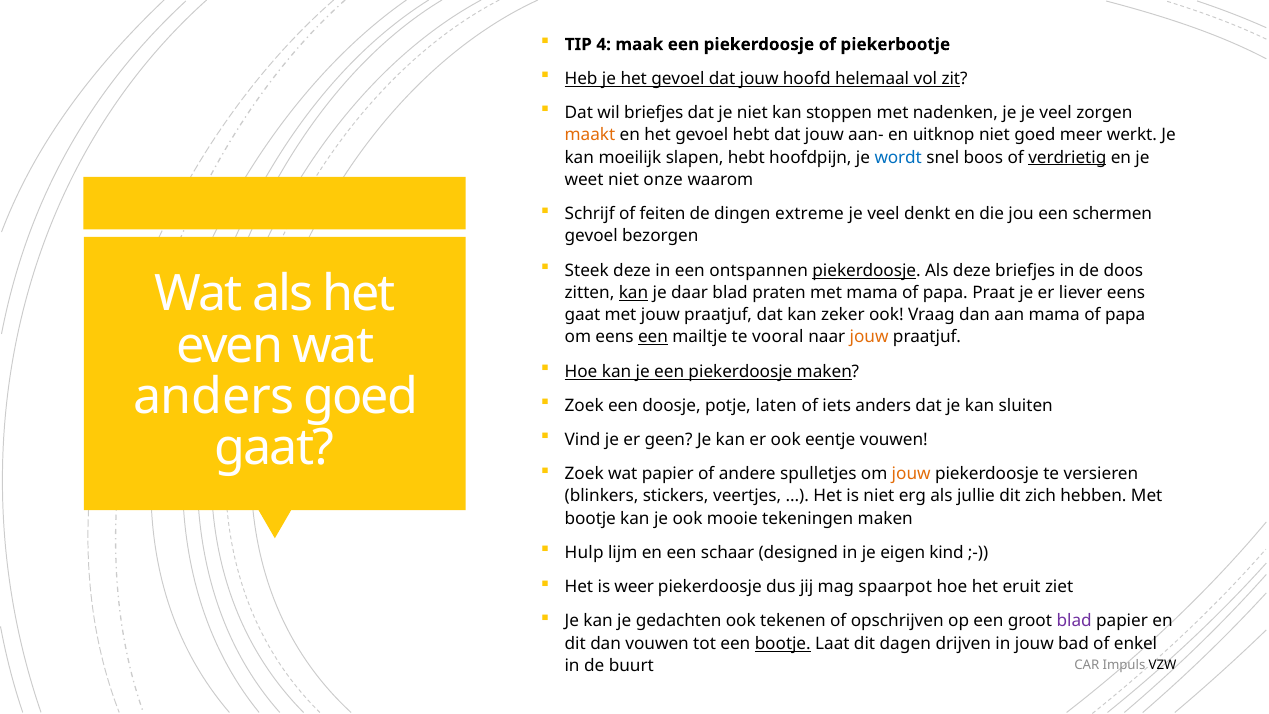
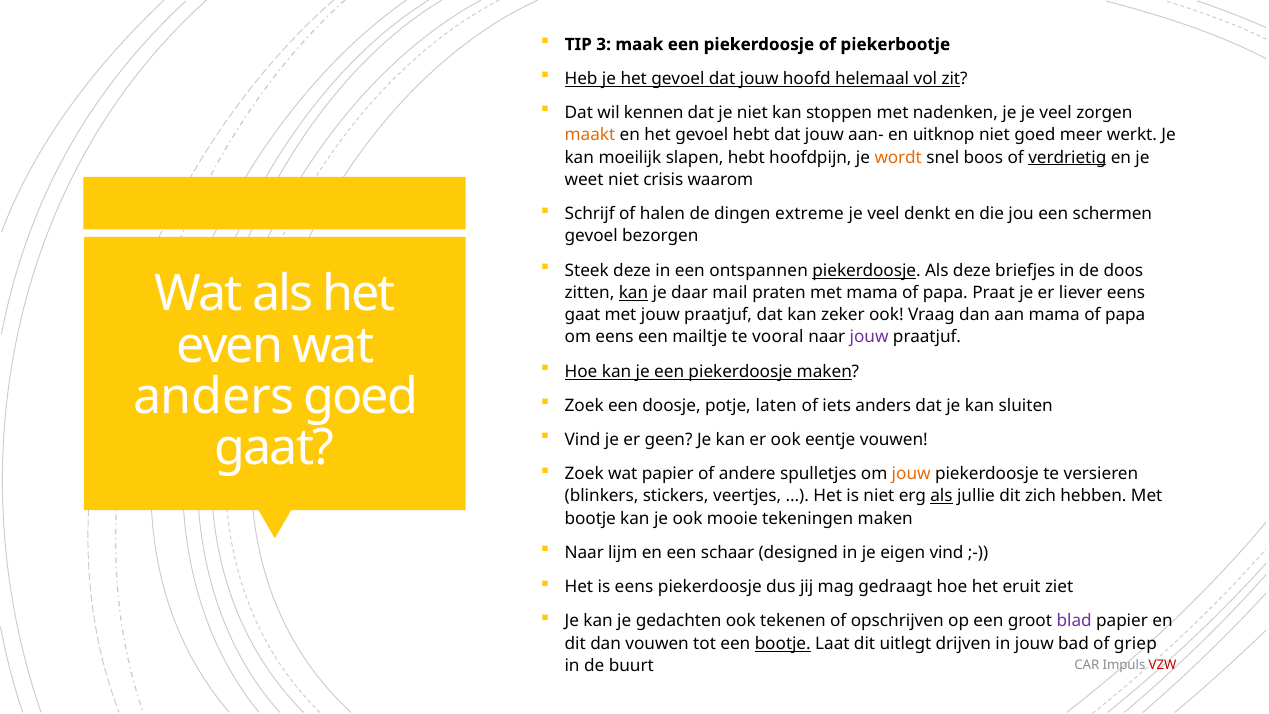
4: 4 -> 3
wil briefjes: briefjes -> kennen
wordt colour: blue -> orange
onze: onze -> crisis
feiten: feiten -> halen
daar blad: blad -> mail
een at (653, 337) underline: present -> none
jouw at (869, 337) colour: orange -> purple
als at (941, 496) underline: none -> present
Hulp at (584, 553): Hulp -> Naar
eigen kind: kind -> vind
is weer: weer -> eens
spaarpot: spaarpot -> gedraagt
dagen: dagen -> uitlegt
enkel: enkel -> griep
VZW colour: black -> red
